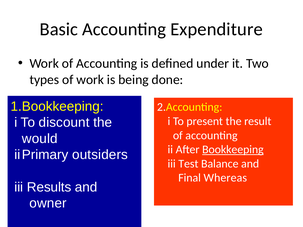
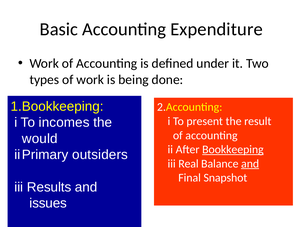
discount: discount -> incomes
Test: Test -> Real
and at (250, 164) underline: none -> present
Whereas: Whereas -> Snapshot
owner: owner -> issues
